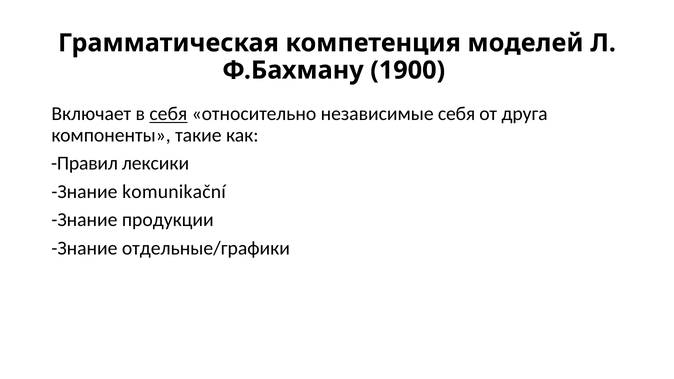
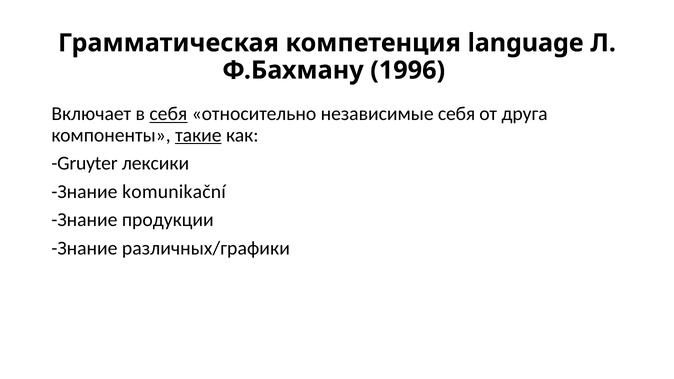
моделей: моделей -> language
1900: 1900 -> 1996
такие underline: none -> present
Правил: Правил -> Gruyter
отдельные/графики: отдельные/графики -> различных/графики
